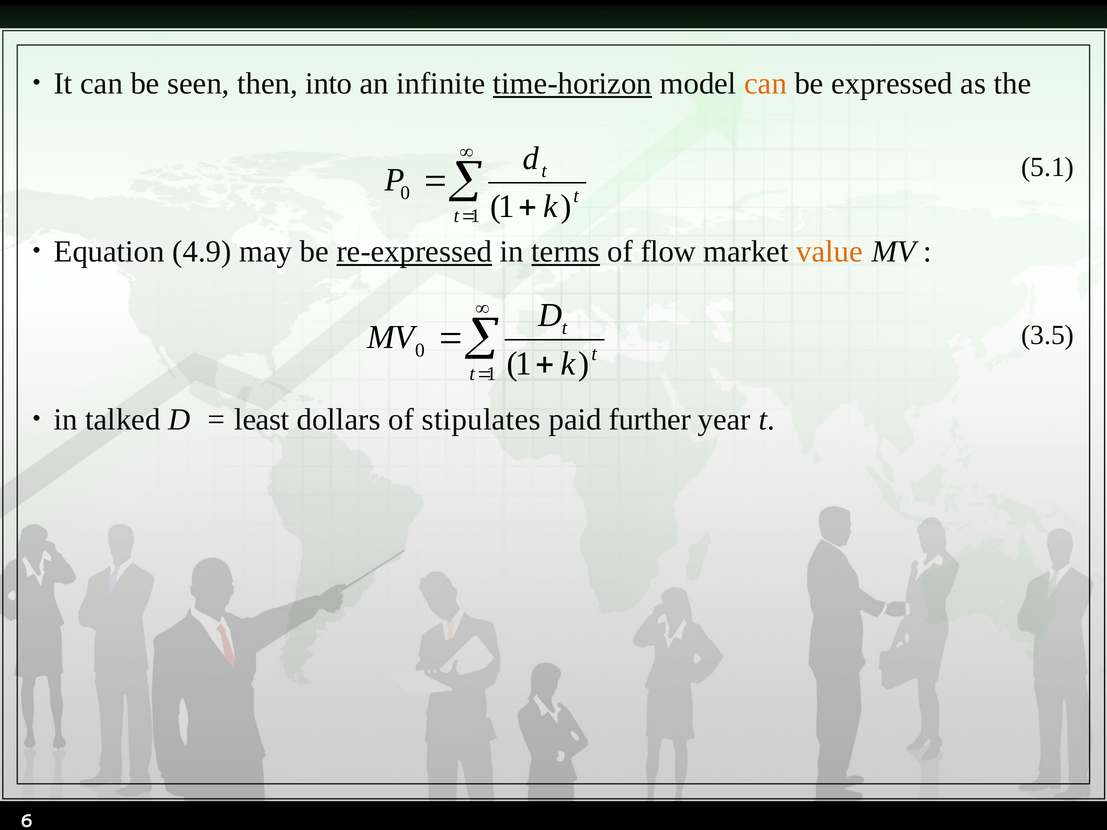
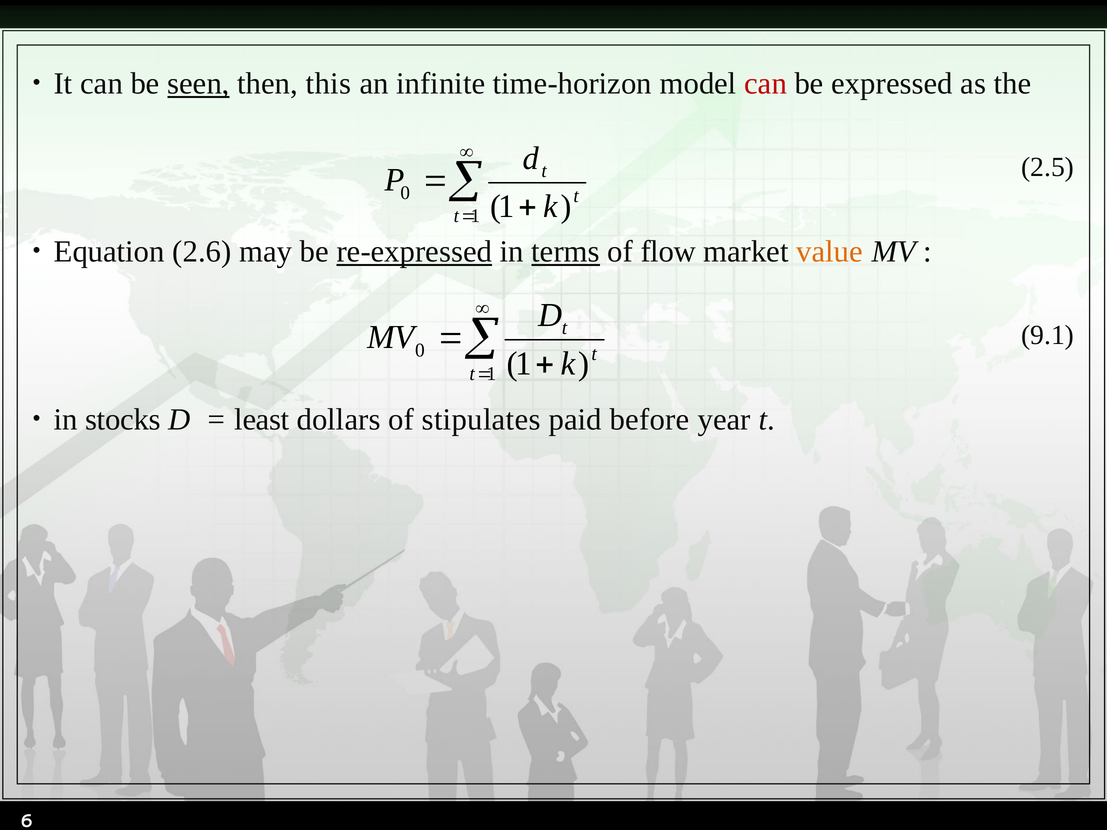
seen underline: none -> present
into: into -> this
time-horizon underline: present -> none
can at (766, 84) colour: orange -> red
5.1: 5.1 -> 2.5
4.9: 4.9 -> 2.6
3.5: 3.5 -> 9.1
talked: talked -> stocks
further: further -> before
